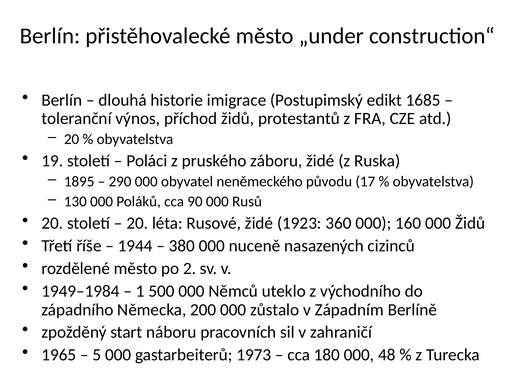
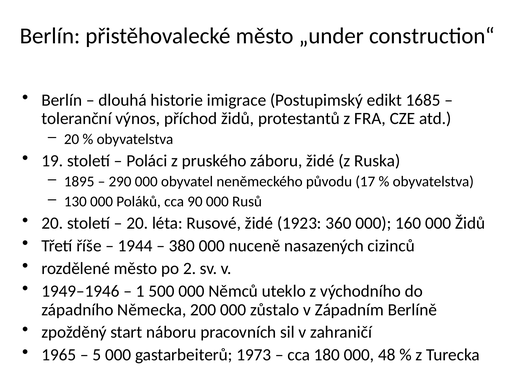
1949–1984: 1949–1984 -> 1949–1946
